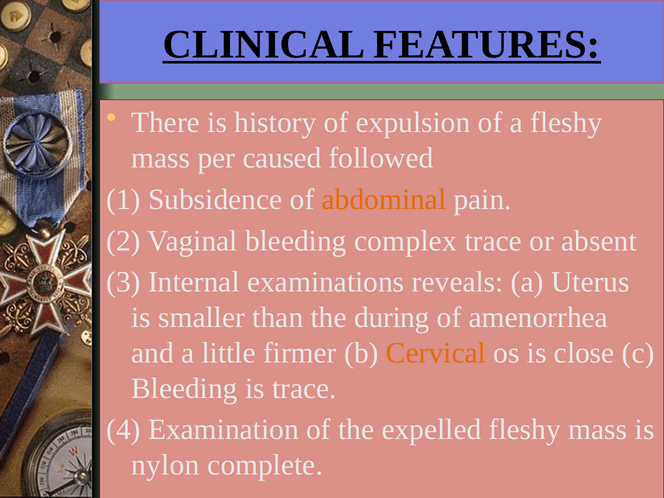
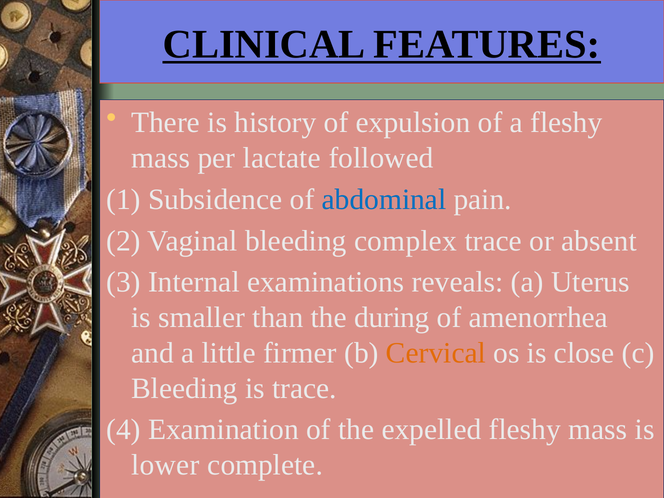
caused: caused -> lactate
abdominal colour: orange -> blue
nylon: nylon -> lower
